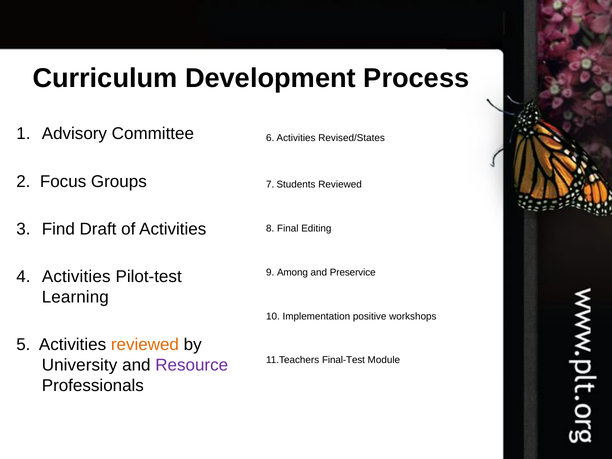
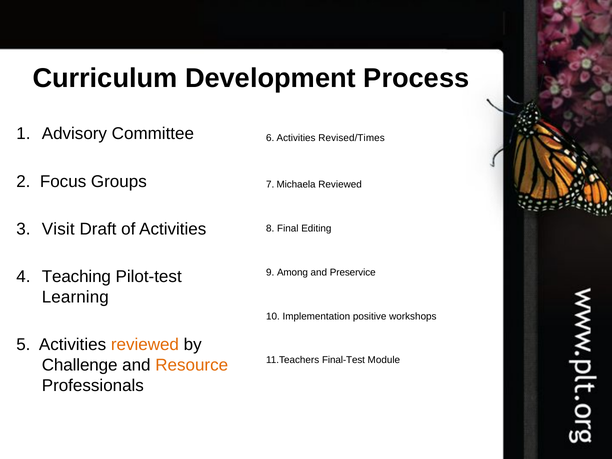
Revised/States: Revised/States -> Revised/Times
Students: Students -> Michaela
Find: Find -> Visit
Activities at (76, 277): Activities -> Teaching
University: University -> Challenge
Resource colour: purple -> orange
